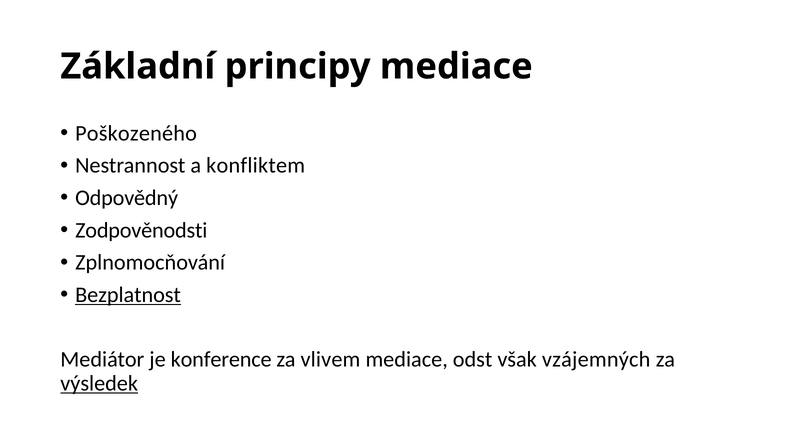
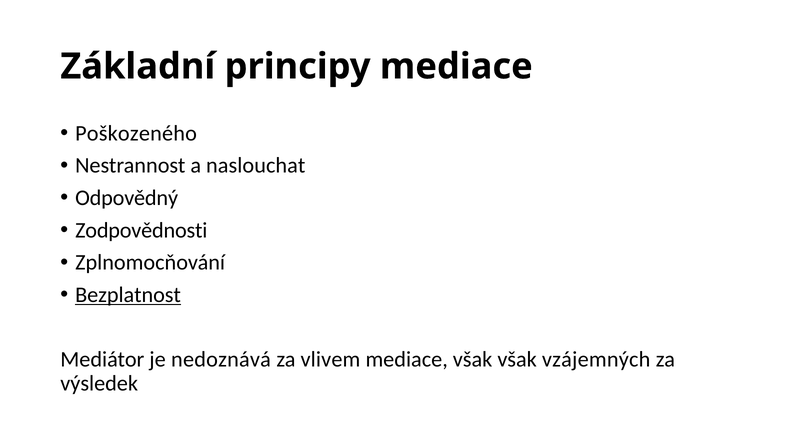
konfliktem: konfliktem -> naslouchat
Zodpověnodsti: Zodpověnodsti -> Zodpovědnosti
konference: konference -> nedoznává
mediace odst: odst -> však
výsledek underline: present -> none
